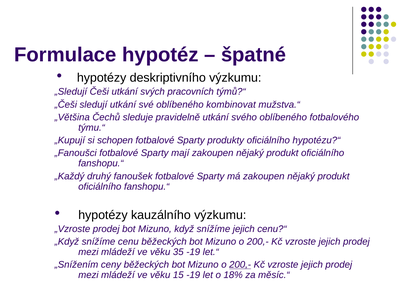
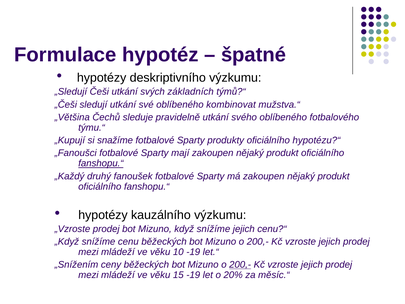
pracovních: pracovních -> základních
schopen: schopen -> snažíme
fanshopu.“ at (101, 163) underline: none -> present
35: 35 -> 10
18%: 18% -> 20%
